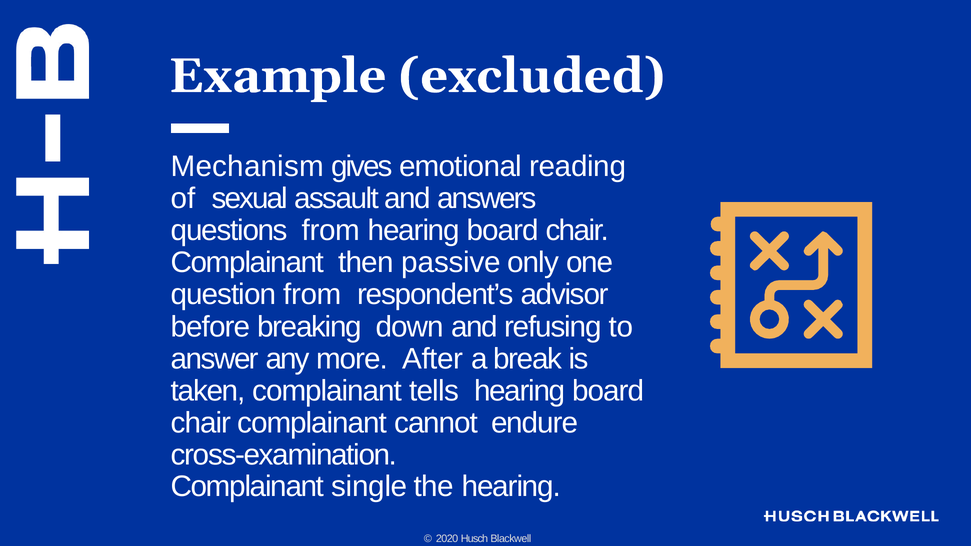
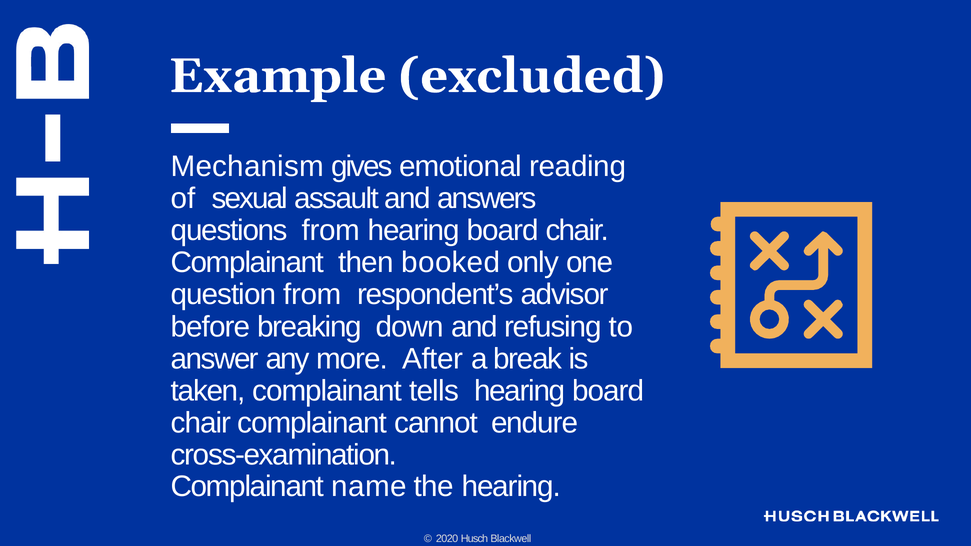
passive: passive -> booked
single: single -> name
